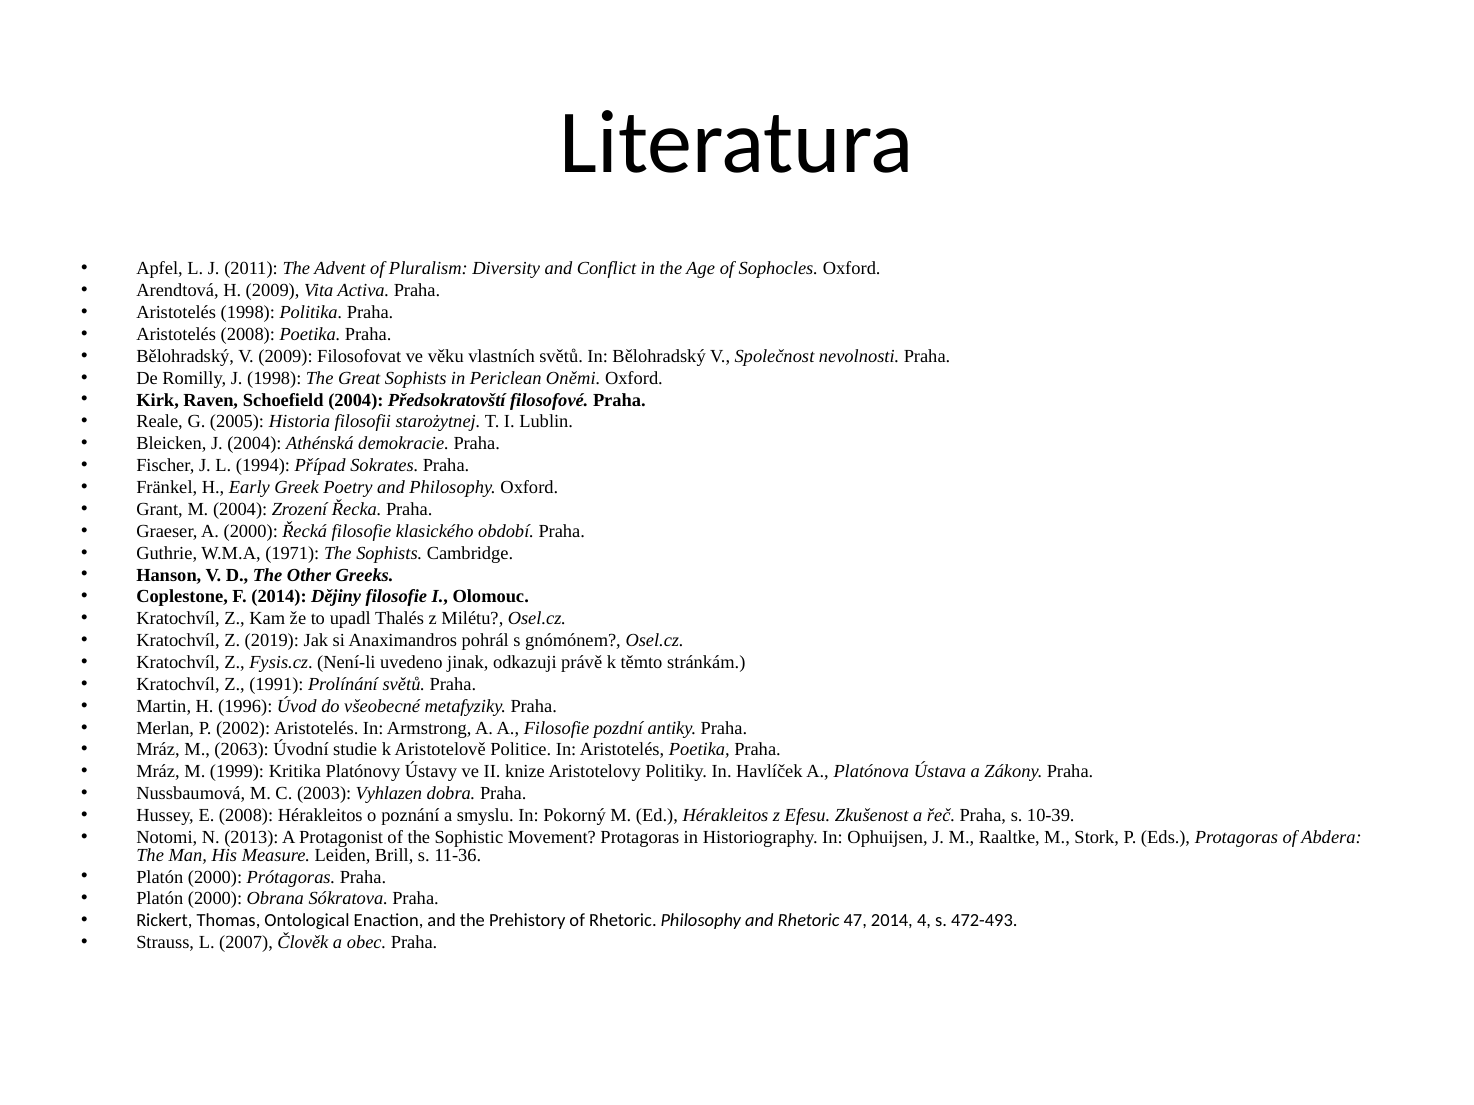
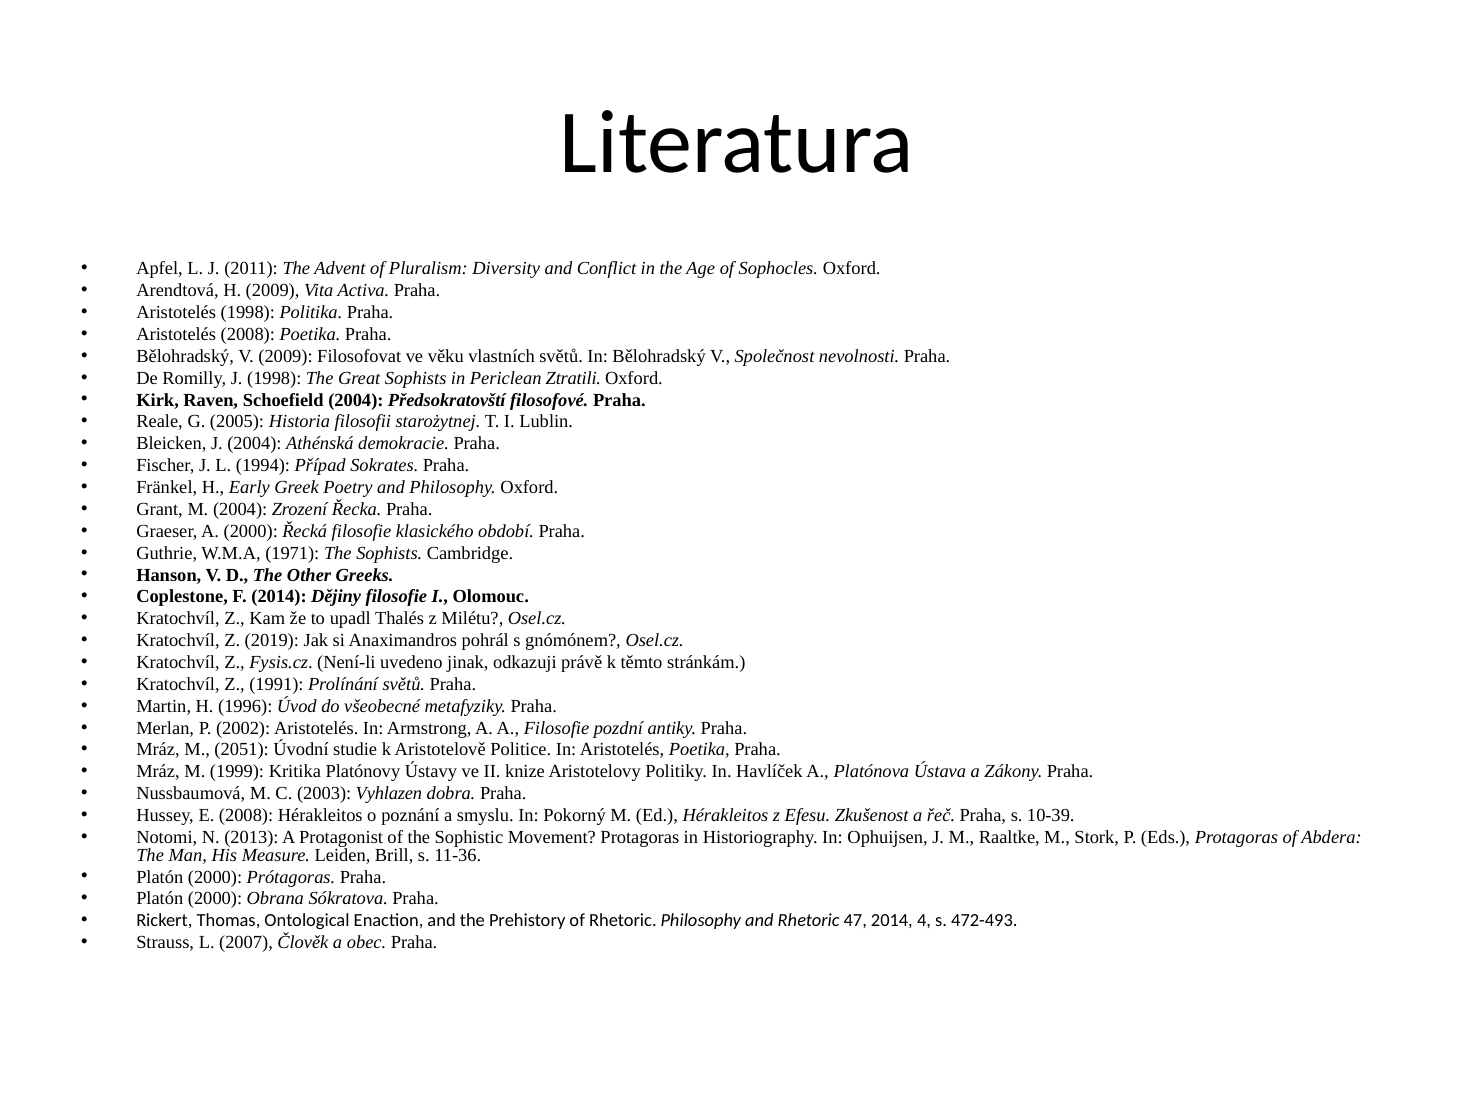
Oněmi: Oněmi -> Ztratili
2063: 2063 -> 2051
